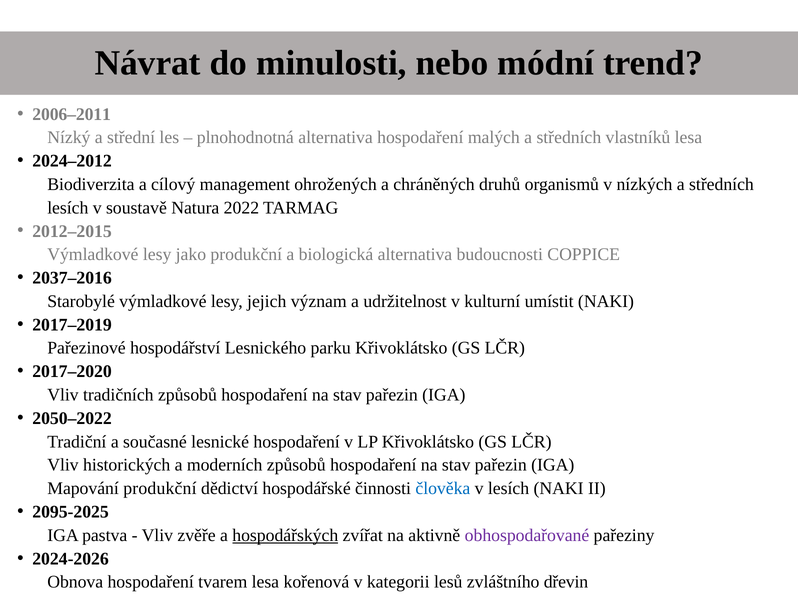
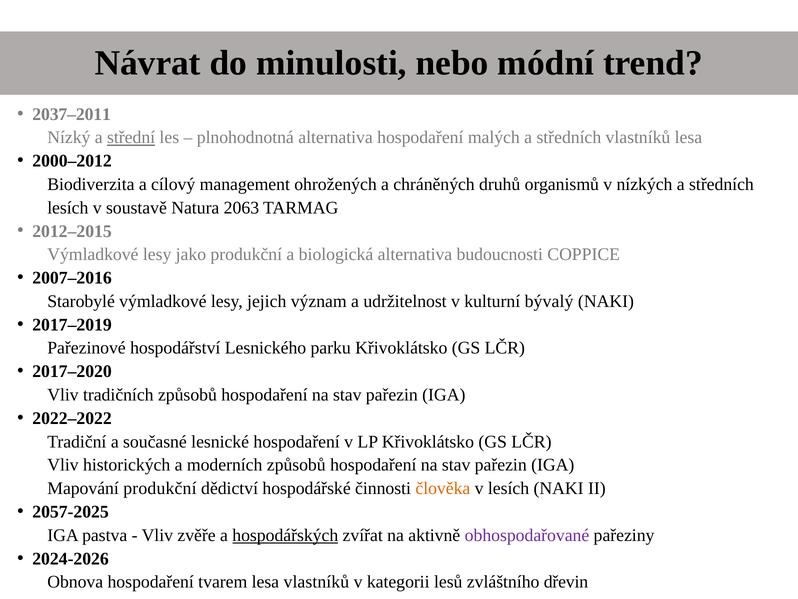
2006–2011: 2006–2011 -> 2037–2011
střední underline: none -> present
2024–2012: 2024–2012 -> 2000–2012
2022: 2022 -> 2063
2037–2016: 2037–2016 -> 2007–2016
umístit: umístit -> bývalý
2050–2022: 2050–2022 -> 2022–2022
člověka colour: blue -> orange
2095-2025: 2095-2025 -> 2057-2025
lesa kořenová: kořenová -> vlastníků
